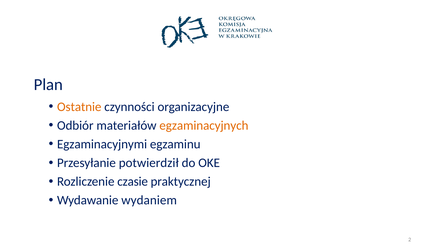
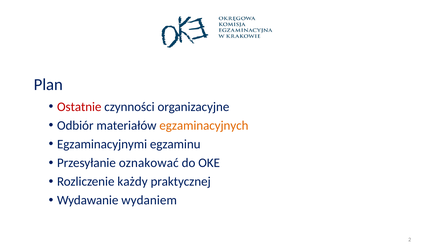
Ostatnie colour: orange -> red
potwierdził: potwierdził -> oznakować
czasie: czasie -> każdy
